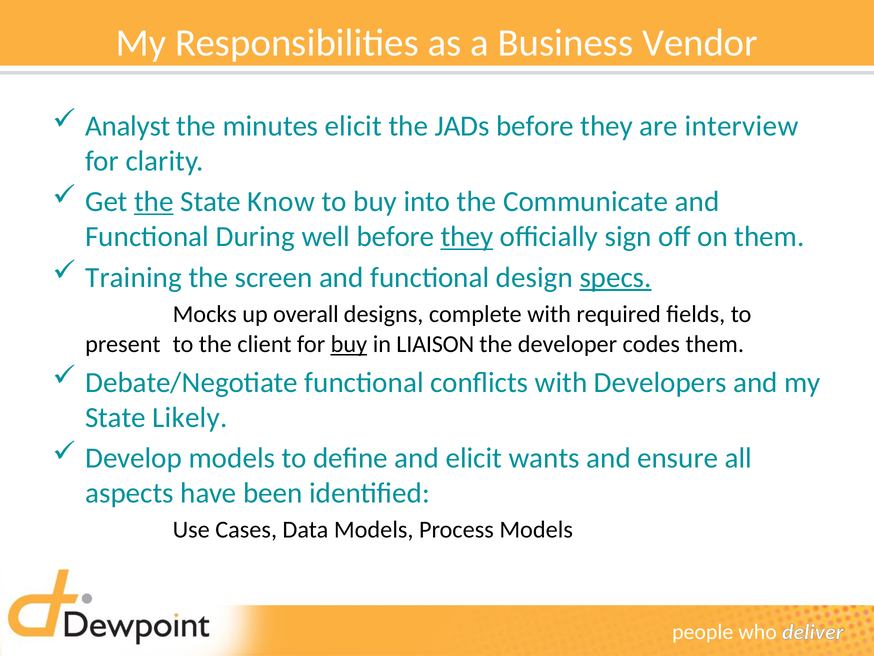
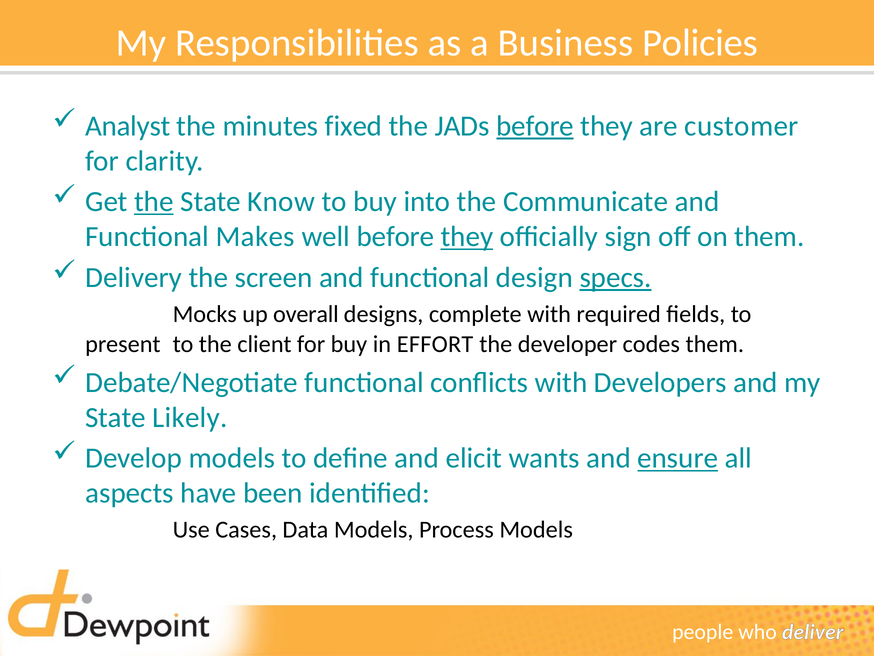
Vendor: Vendor -> Policies
minutes elicit: elicit -> fixed
before at (535, 126) underline: none -> present
interview: interview -> customer
During: During -> Makes
Training: Training -> Delivery
buy at (349, 344) underline: present -> none
LIAISON: LIAISON -> EFFORT
ensure underline: none -> present
